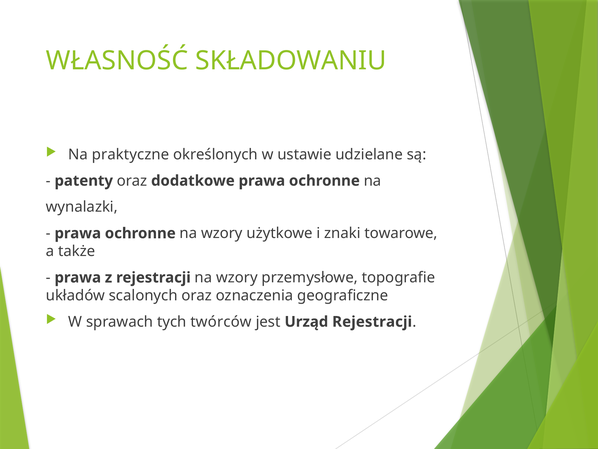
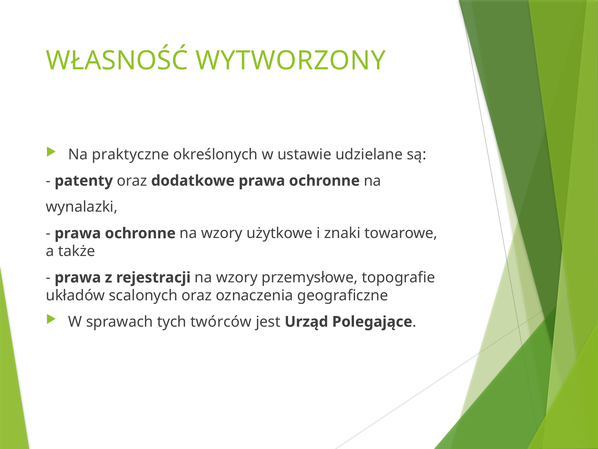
SKŁADOWANIU: SKŁADOWANIU -> WYTWORZONY
Urząd Rejestracji: Rejestracji -> Polegające
